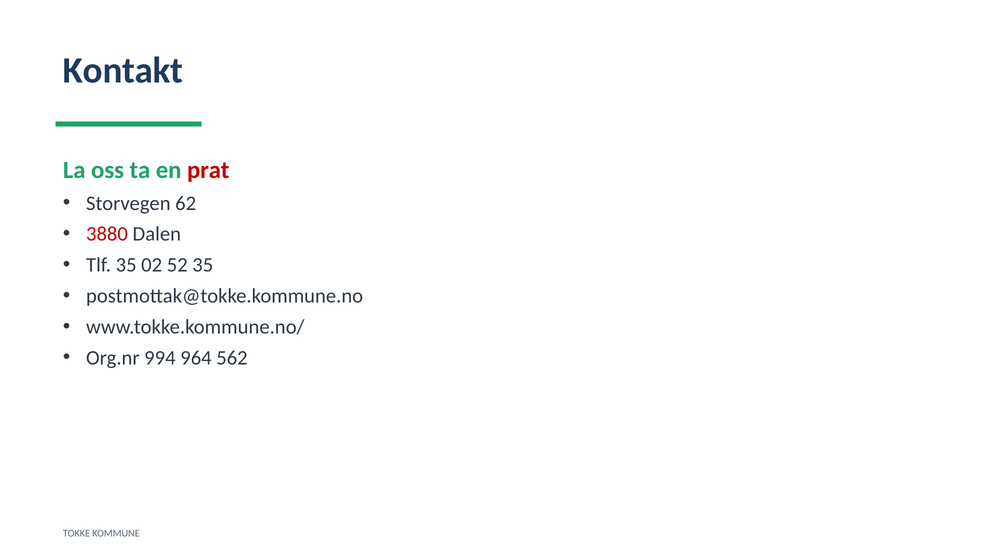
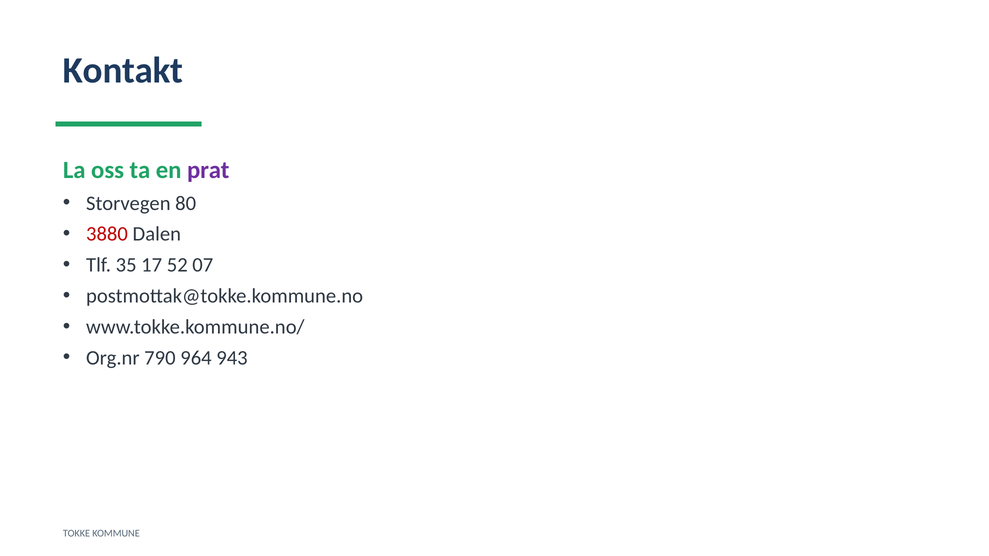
prat colour: red -> purple
62: 62 -> 80
02: 02 -> 17
52 35: 35 -> 07
994: 994 -> 790
562: 562 -> 943
